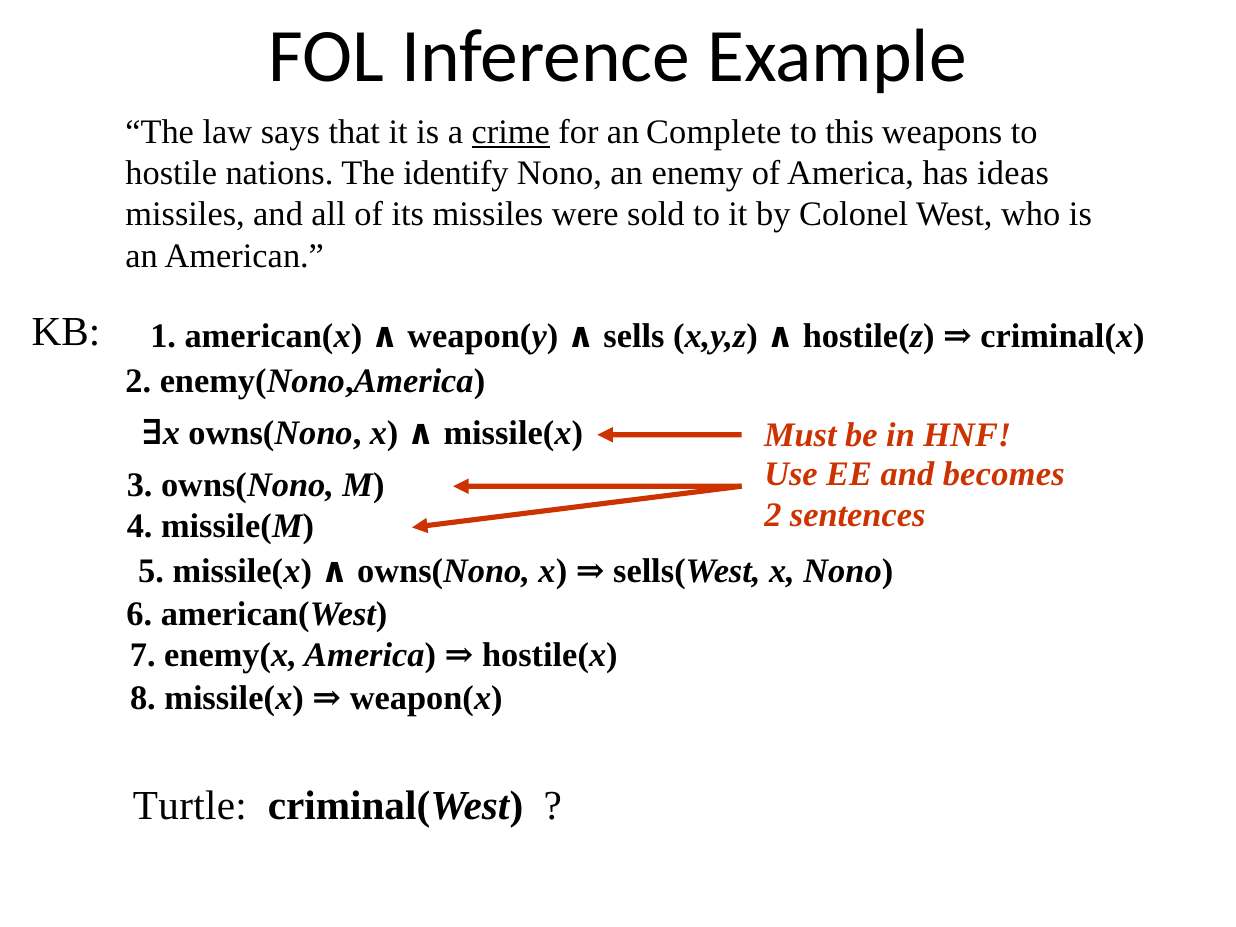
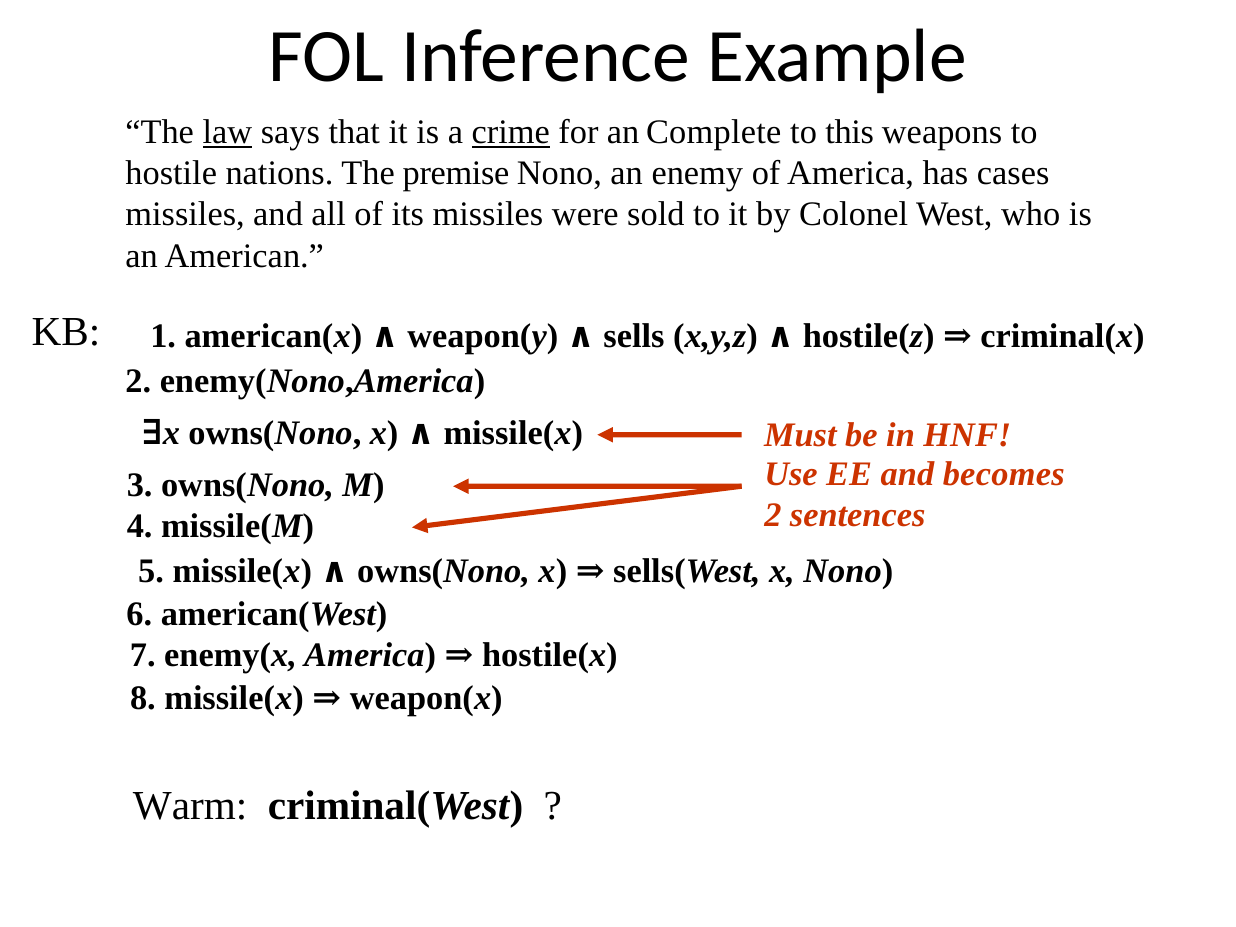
law underline: none -> present
identify: identify -> premise
ideas: ideas -> cases
Turtle: Turtle -> Warm
